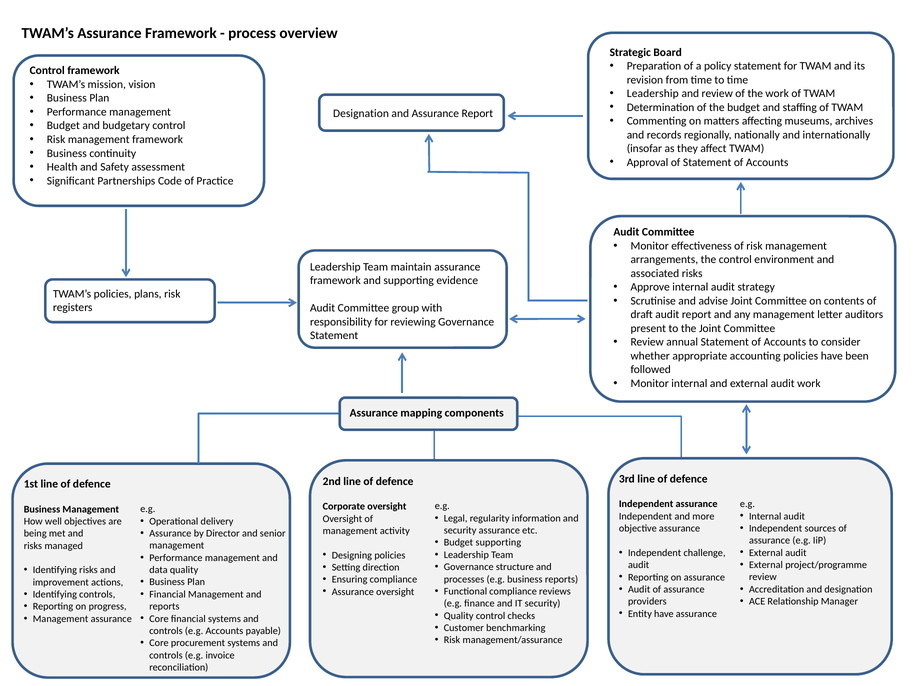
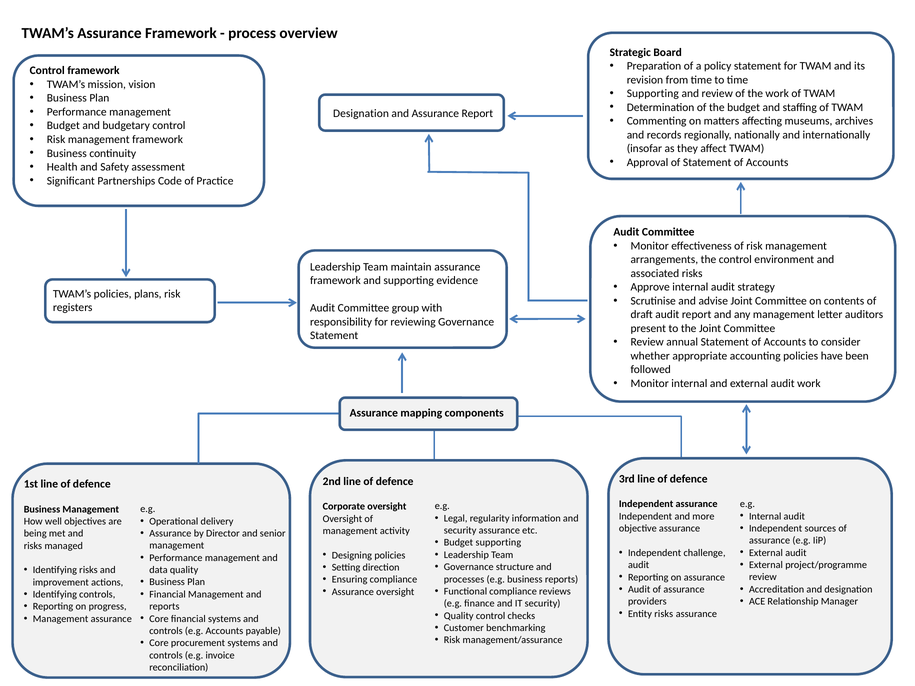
Leadership at (653, 94): Leadership -> Supporting
Entity have: have -> risks
